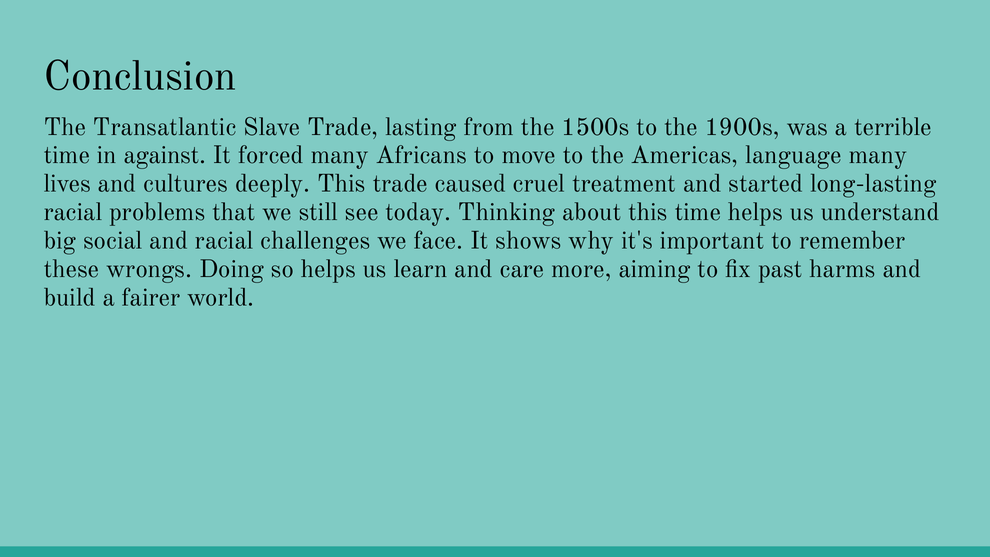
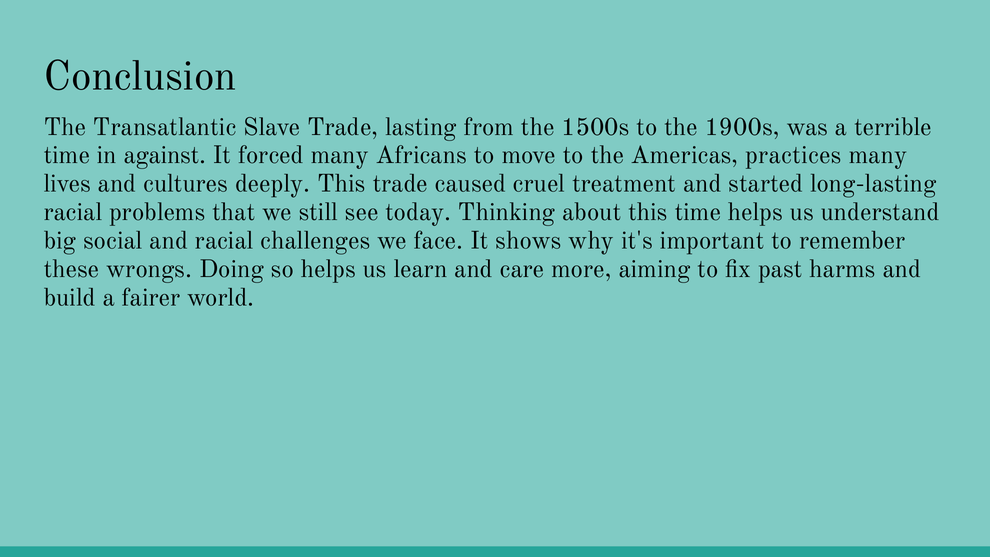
language: language -> practices
